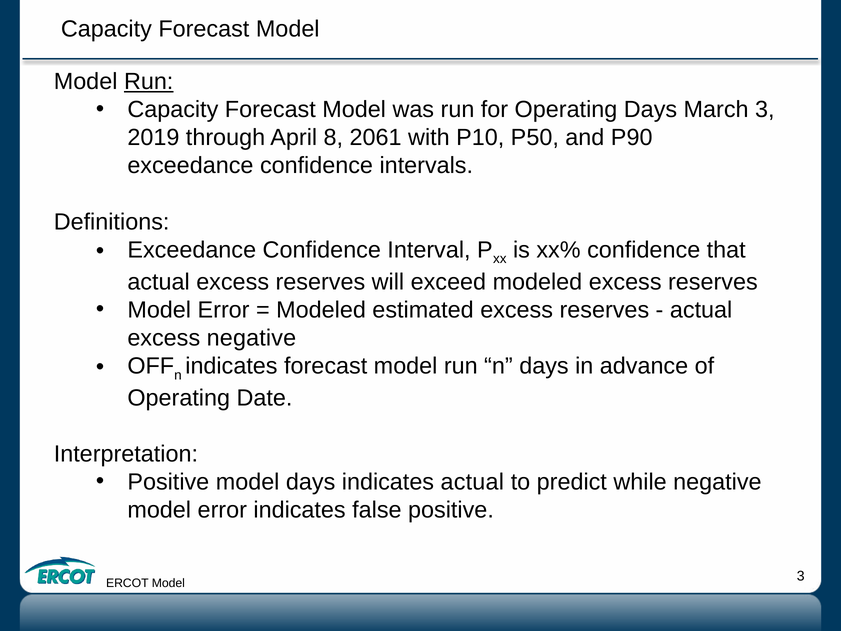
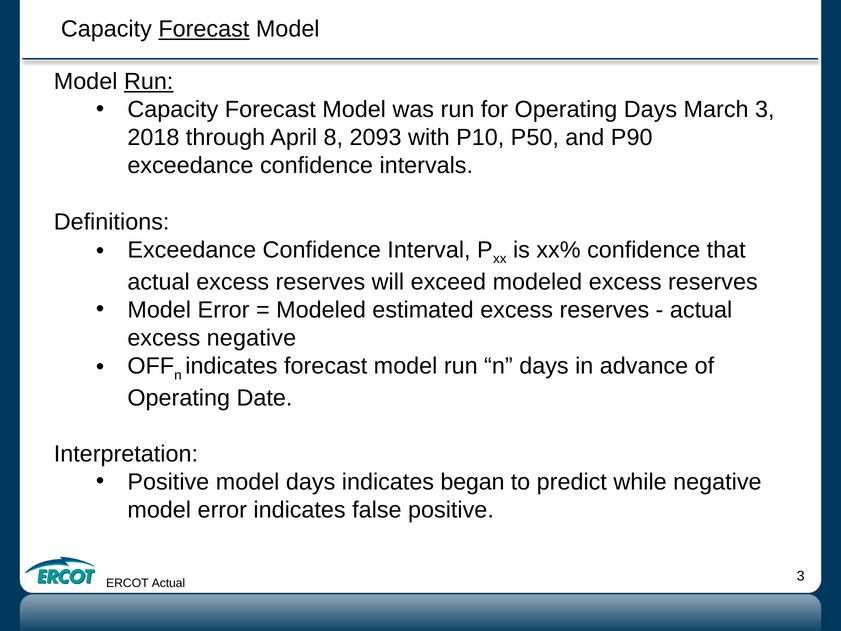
Forecast at (204, 29) underline: none -> present
2019: 2019 -> 2018
2061: 2061 -> 2093
indicates actual: actual -> began
ERCOT Model: Model -> Actual
